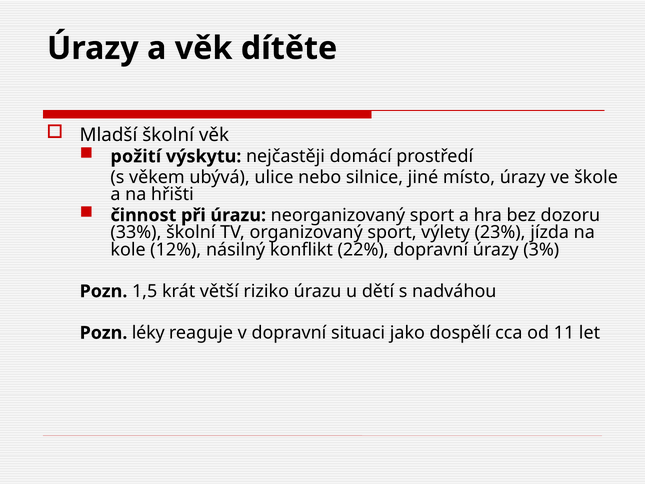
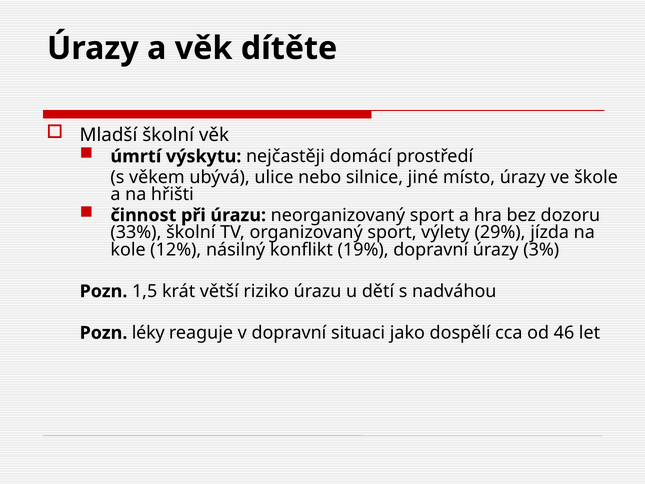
požití: požití -> úmrtí
23%: 23% -> 29%
22%: 22% -> 19%
11: 11 -> 46
